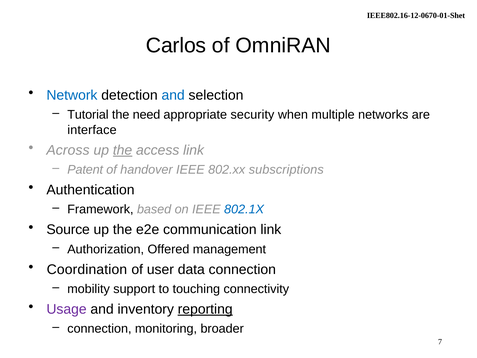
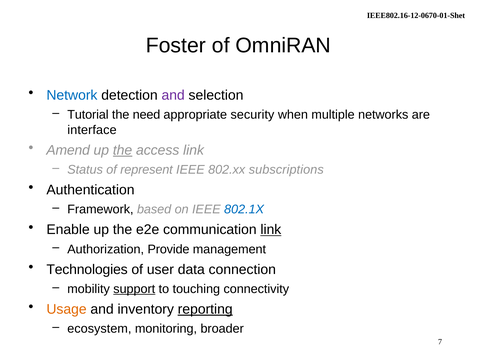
Carlos: Carlos -> Foster
and at (173, 95) colour: blue -> purple
Across: Across -> Amend
Patent: Patent -> Status
handover: handover -> represent
Source: Source -> Enable
link at (271, 230) underline: none -> present
Offered: Offered -> Provide
Coordination: Coordination -> Technologies
support underline: none -> present
Usage colour: purple -> orange
connection at (99, 329): connection -> ecosystem
